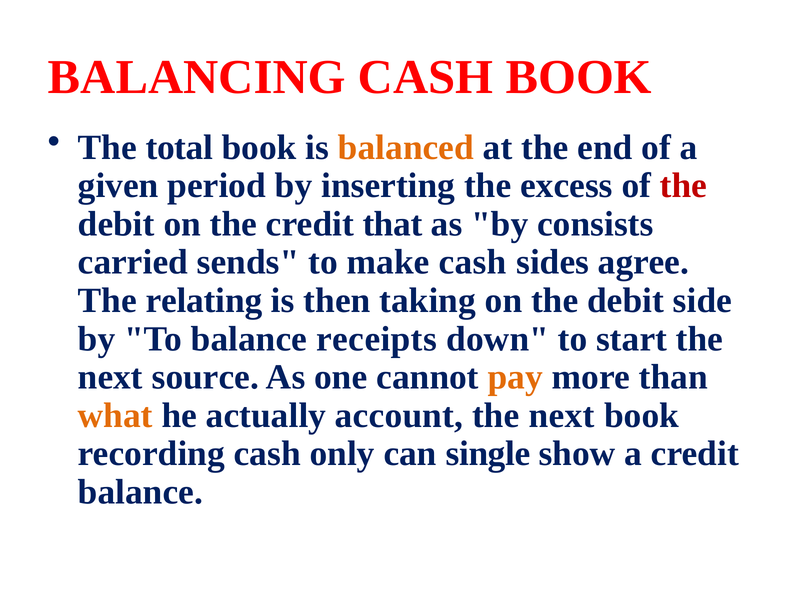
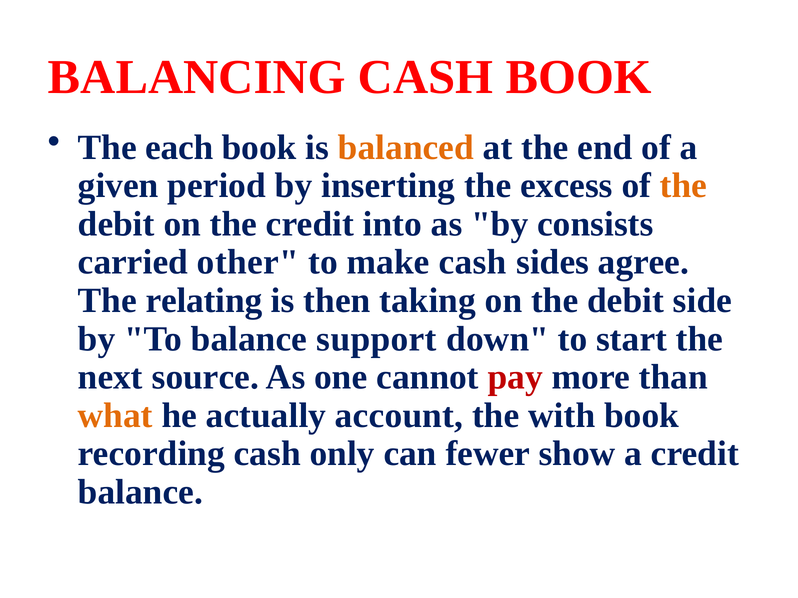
total: total -> each
the at (684, 186) colour: red -> orange
that: that -> into
sends: sends -> other
receipts: receipts -> support
pay colour: orange -> red
next at (562, 416): next -> with
single: single -> fewer
